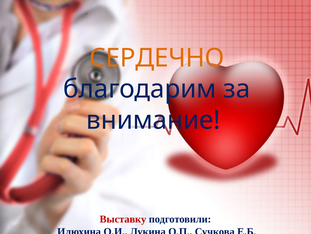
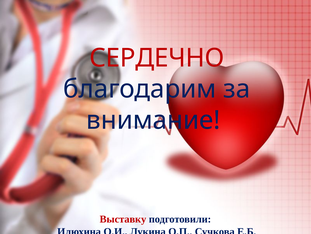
СЕРДЕЧНО colour: orange -> red
